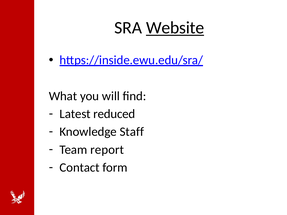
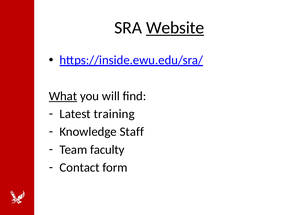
What underline: none -> present
reduced: reduced -> training
report: report -> faculty
